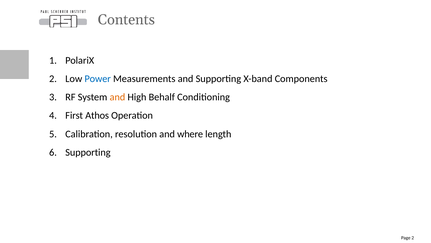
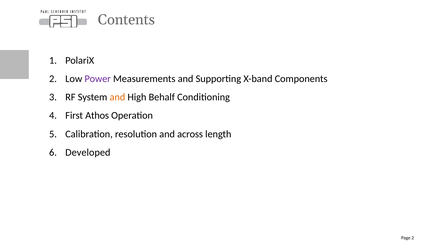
Power colour: blue -> purple
where: where -> across
Supporting at (88, 152): Supporting -> Developed
